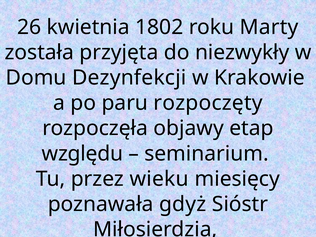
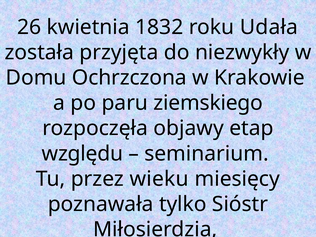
1802: 1802 -> 1832
Marty: Marty -> Udała
Dezynfekcji: Dezynfekcji -> Ochrzczona
rozpoczęty: rozpoczęty -> ziemskiego
gdyż: gdyż -> tylko
